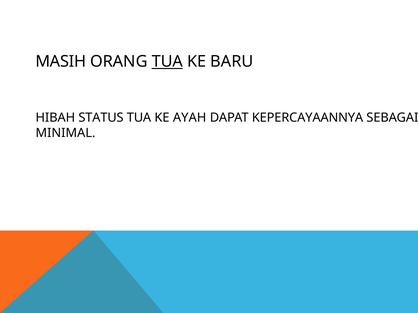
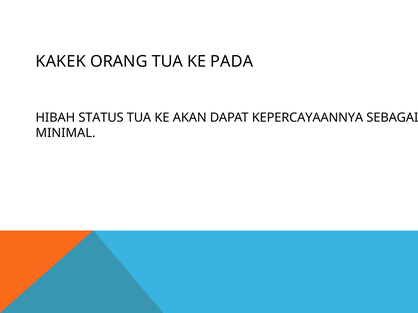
MASIH: MASIH -> KAKEK
TUA at (167, 62) underline: present -> none
BARU: BARU -> PADA
AYAH: AYAH -> AKAN
